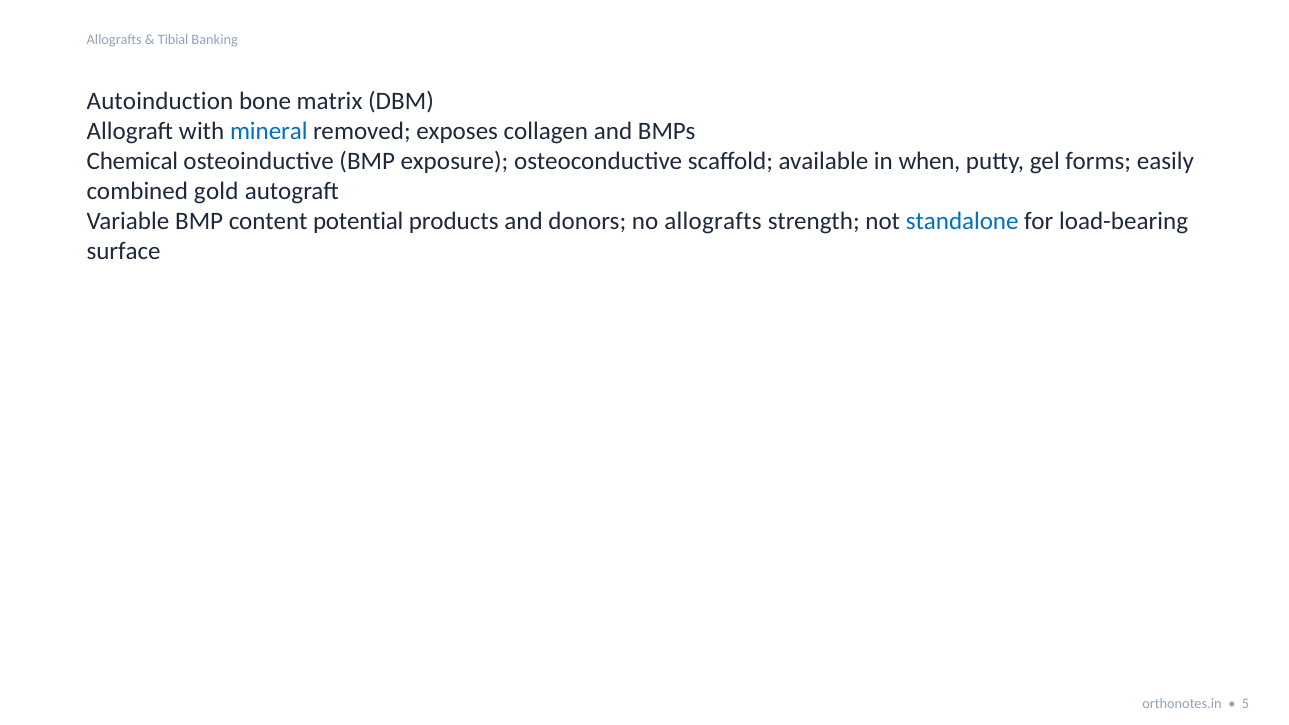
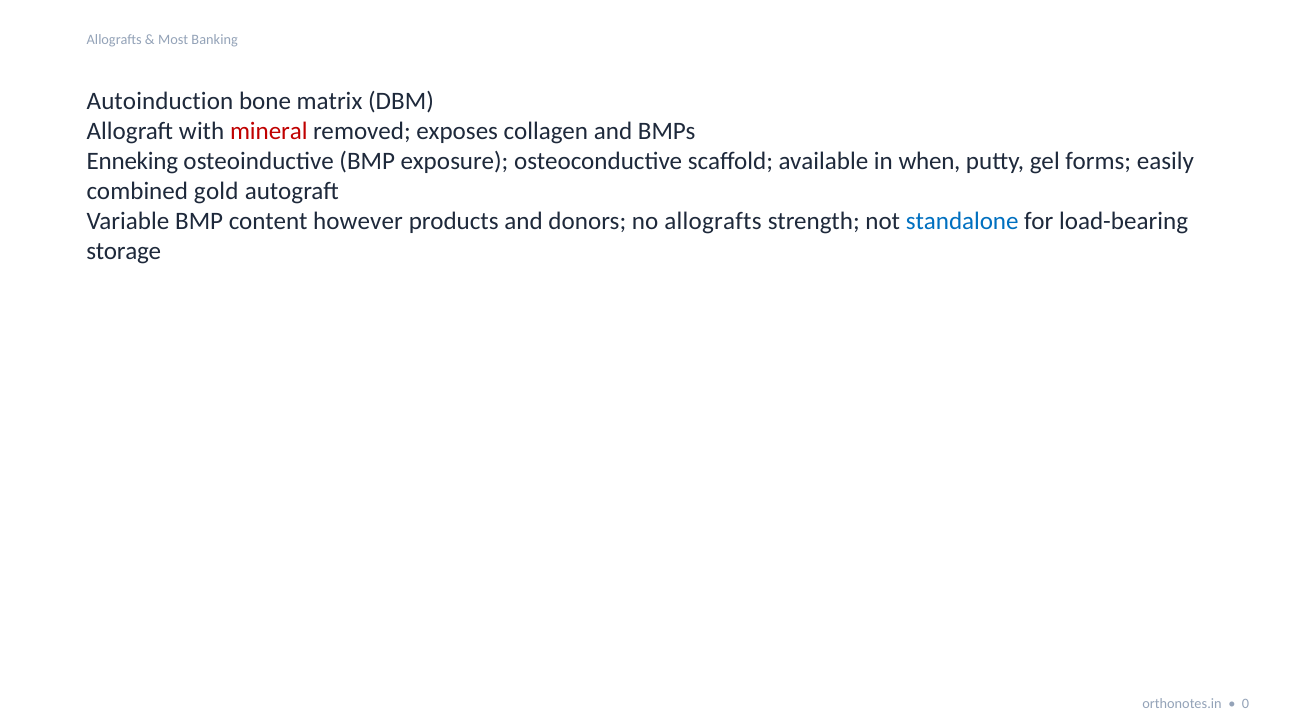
Tibial: Tibial -> Most
mineral colour: blue -> red
Chemical: Chemical -> Enneking
potential: potential -> however
surface: surface -> storage
5: 5 -> 0
